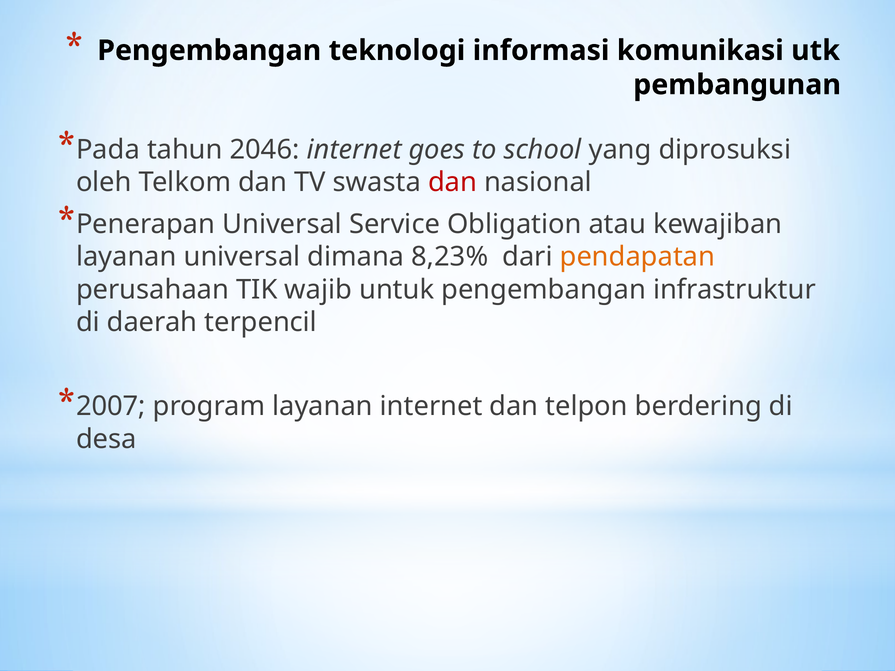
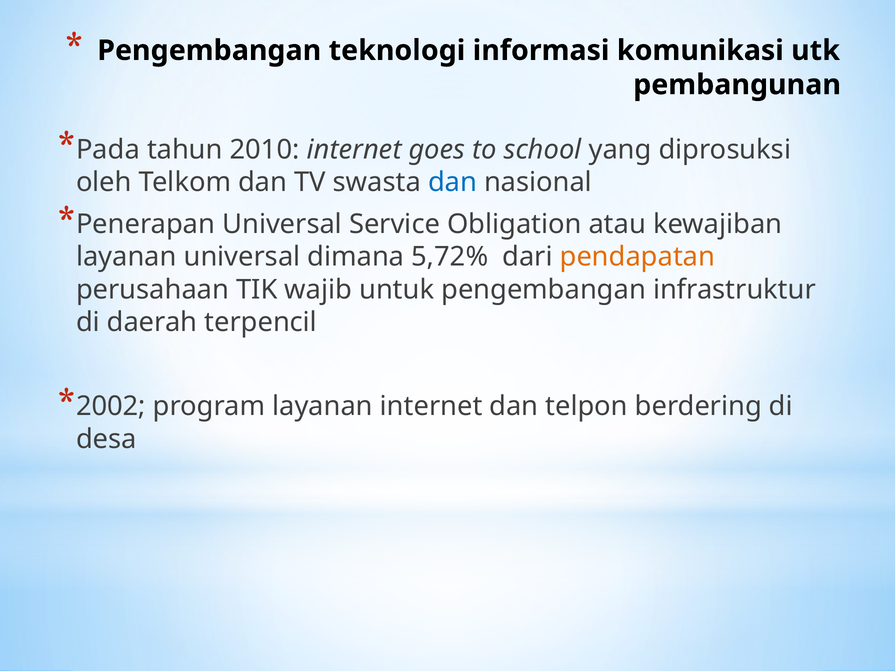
2046: 2046 -> 2010
dan at (453, 182) colour: red -> blue
8,23%: 8,23% -> 5,72%
2007: 2007 -> 2002
